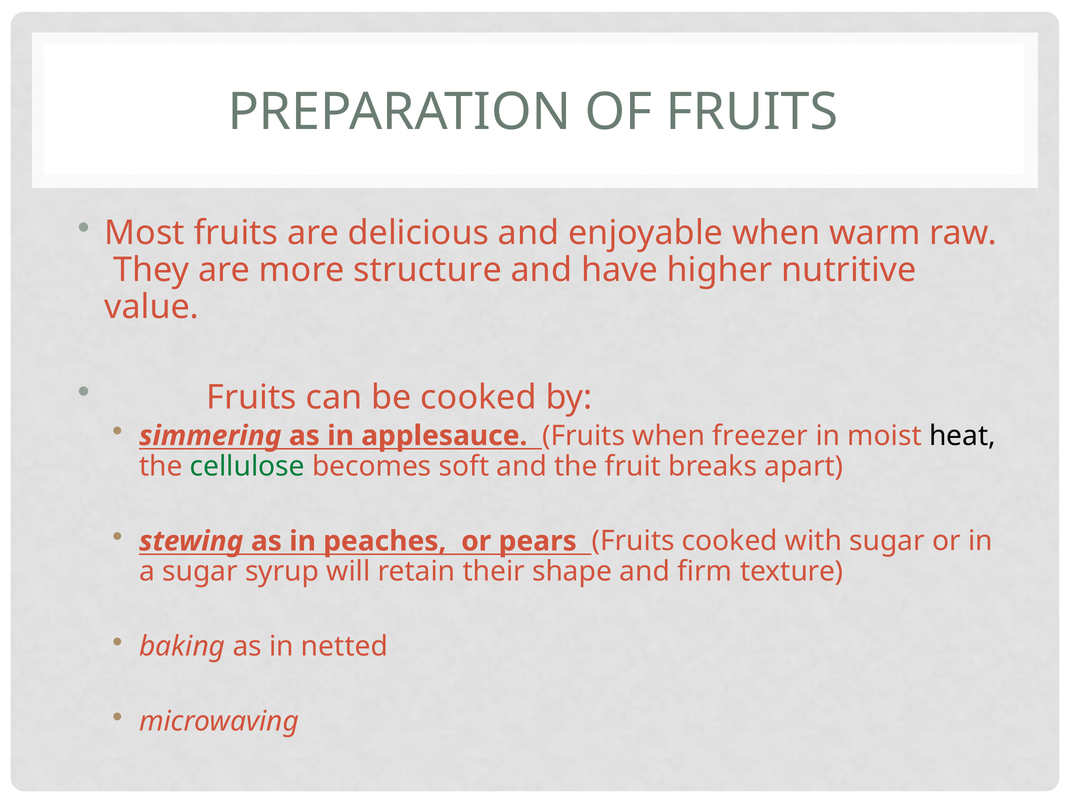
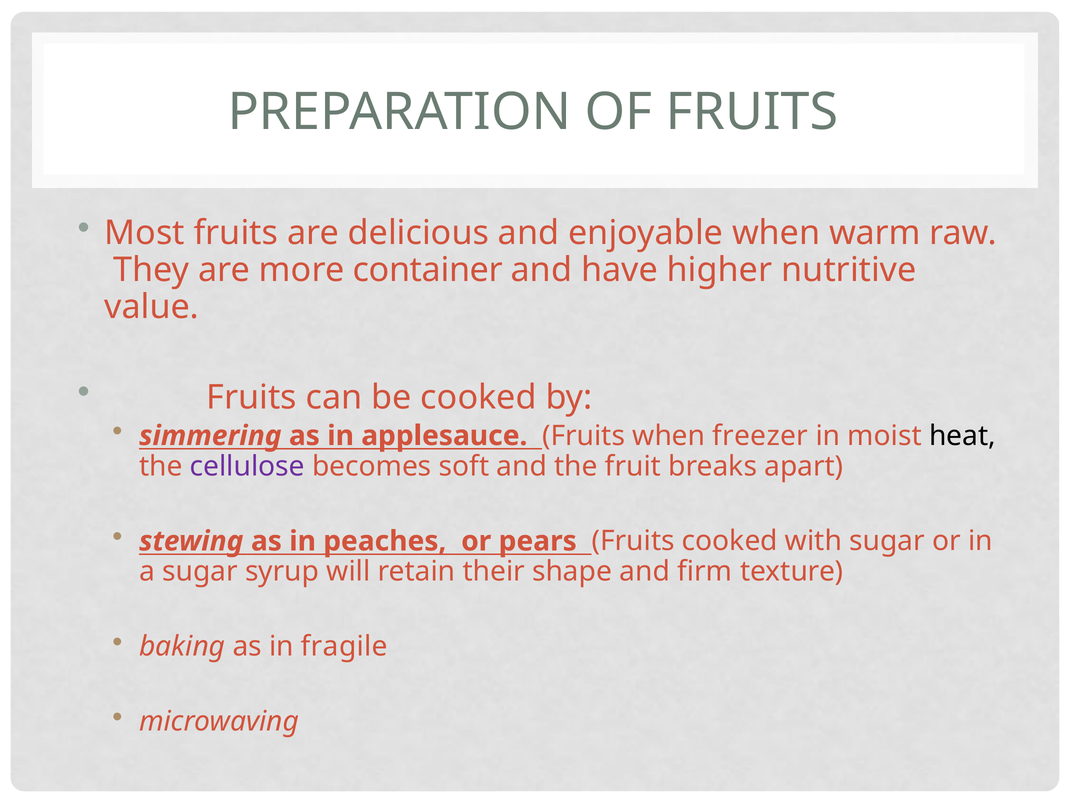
structure: structure -> container
cellulose colour: green -> purple
netted: netted -> fragile
